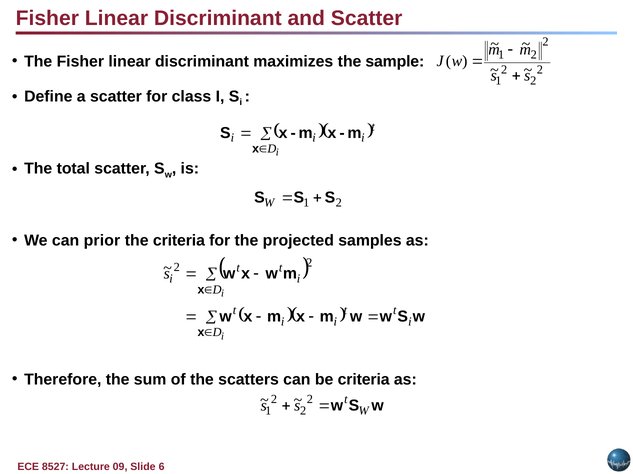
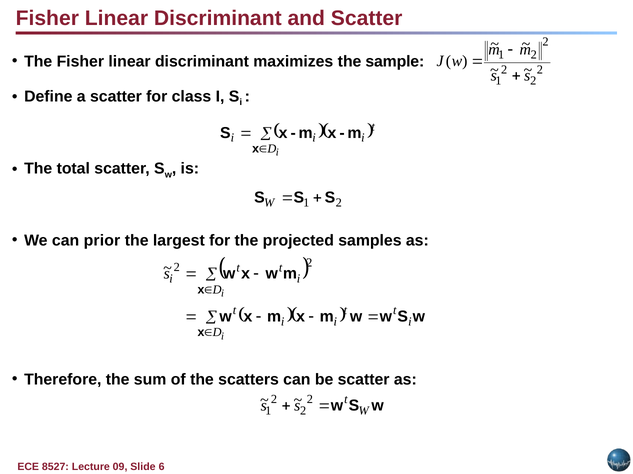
the criteria: criteria -> largest
be criteria: criteria -> scatter
